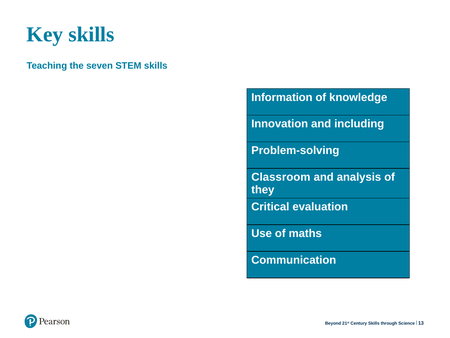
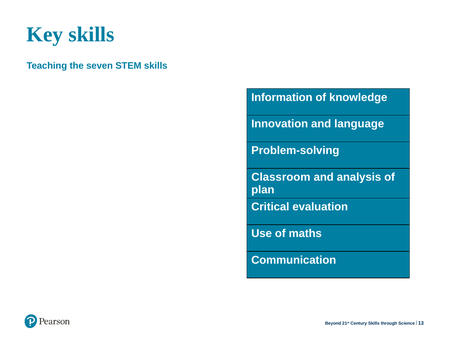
and including: including -> language
they: they -> plan
